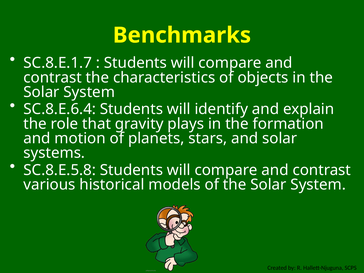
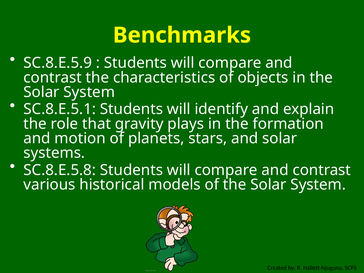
SC.8.E.1.7: SC.8.E.1.7 -> SC.8.E.5.9
SC.8.E.6.4: SC.8.E.6.4 -> SC.8.E.5.1
